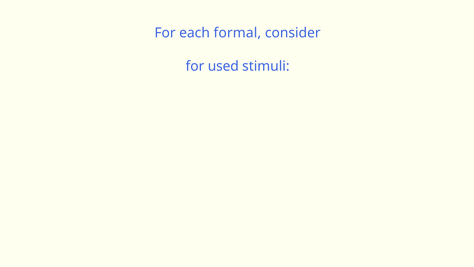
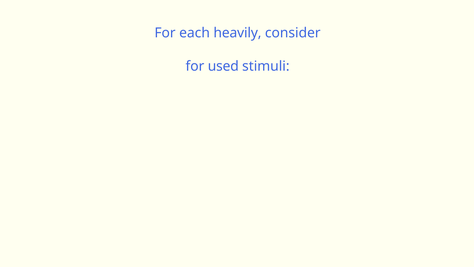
formal: formal -> heavily
